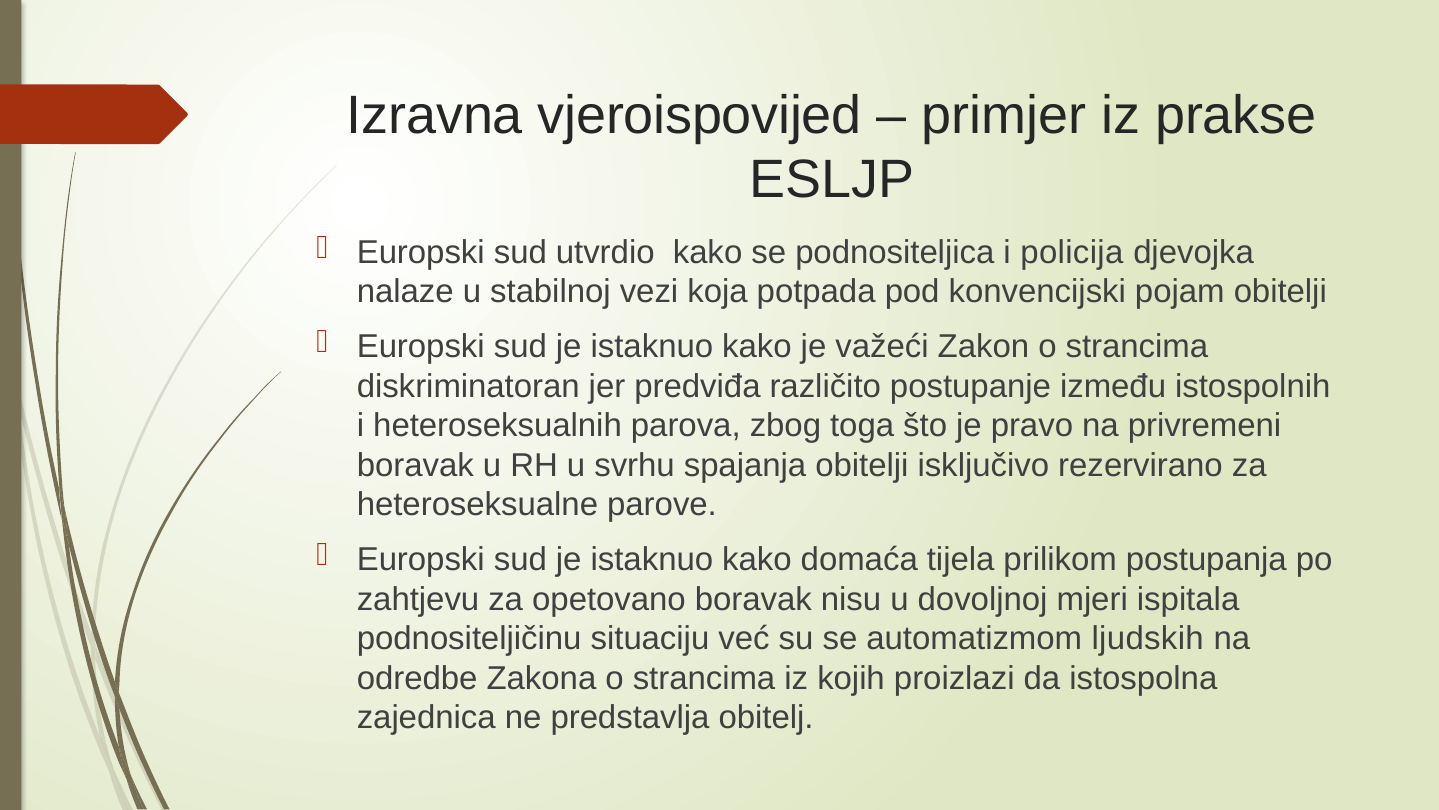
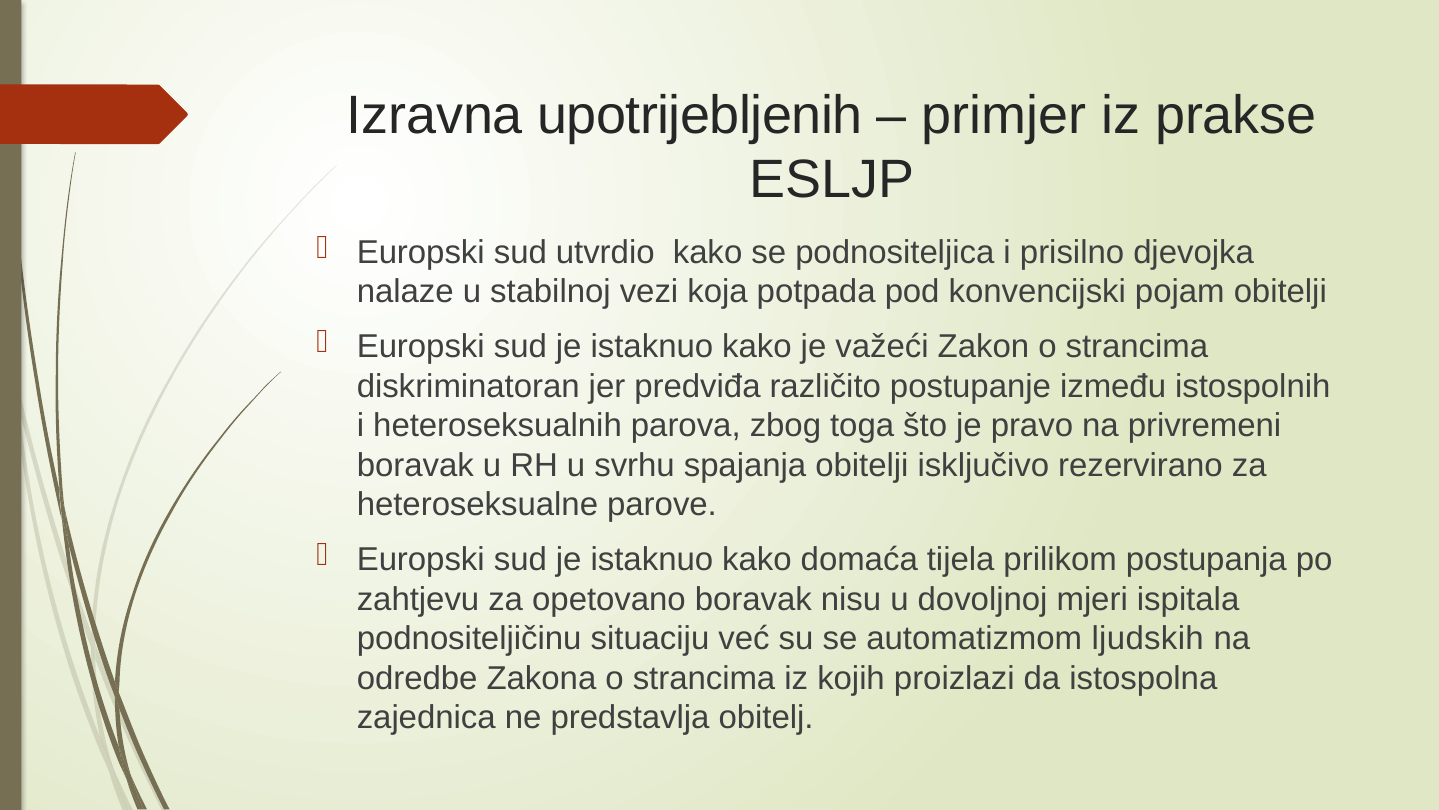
vjeroispovijed: vjeroispovijed -> upotrijebljenih
policija: policija -> prisilno
